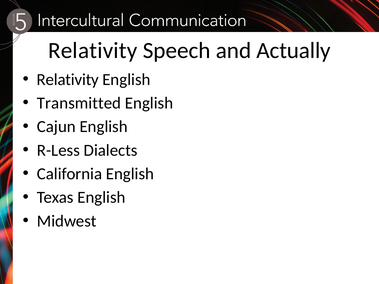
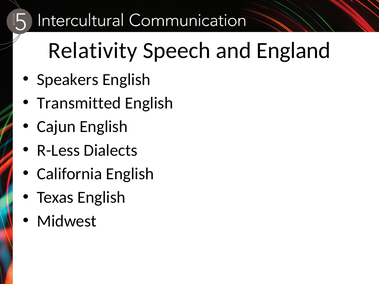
Actually: Actually -> England
Relativity at (68, 80): Relativity -> Speakers
